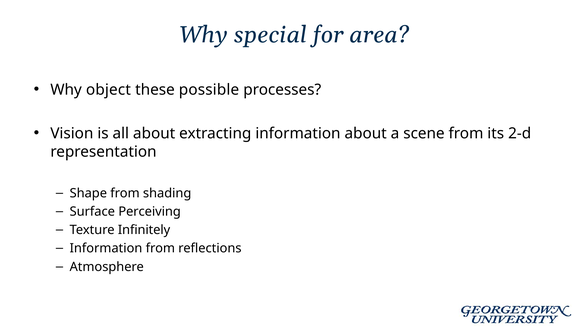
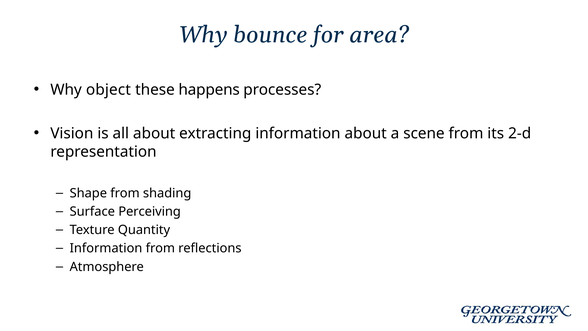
special: special -> bounce
possible: possible -> happens
Infinitely: Infinitely -> Quantity
